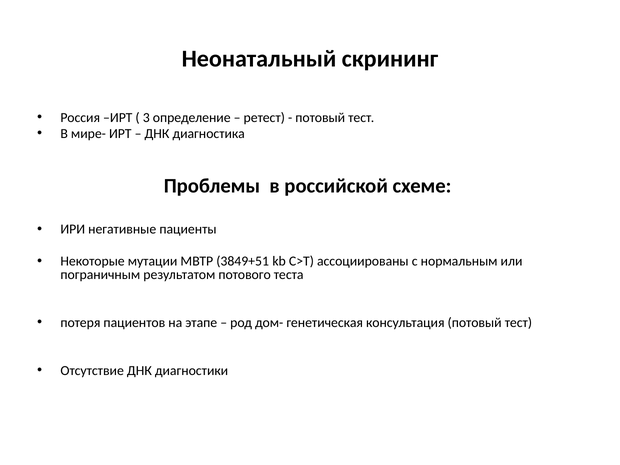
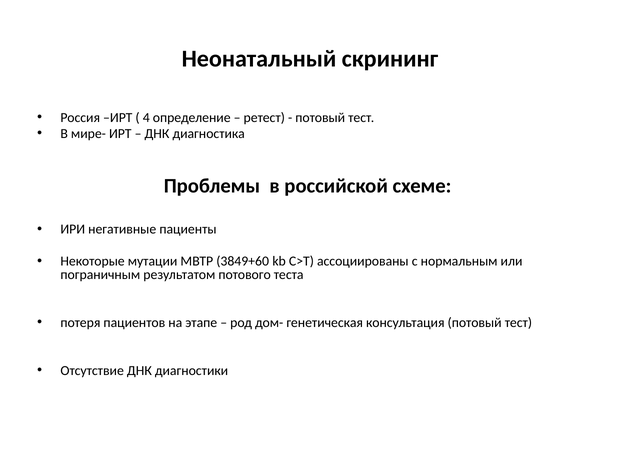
3: 3 -> 4
3849+51: 3849+51 -> 3849+60
